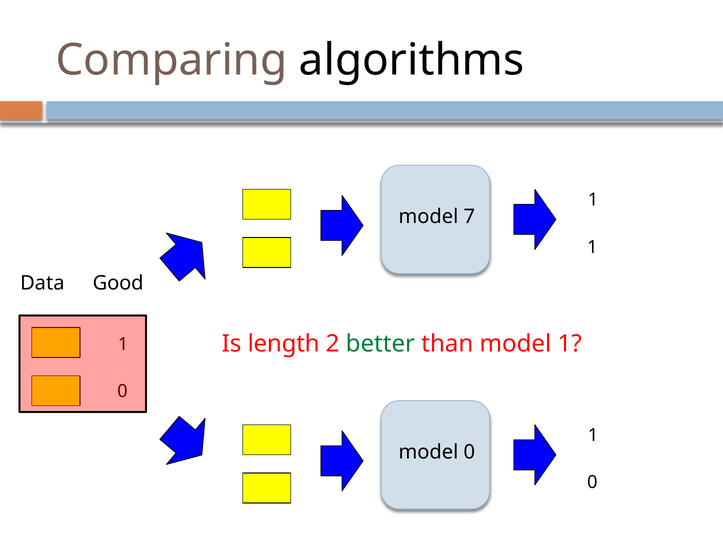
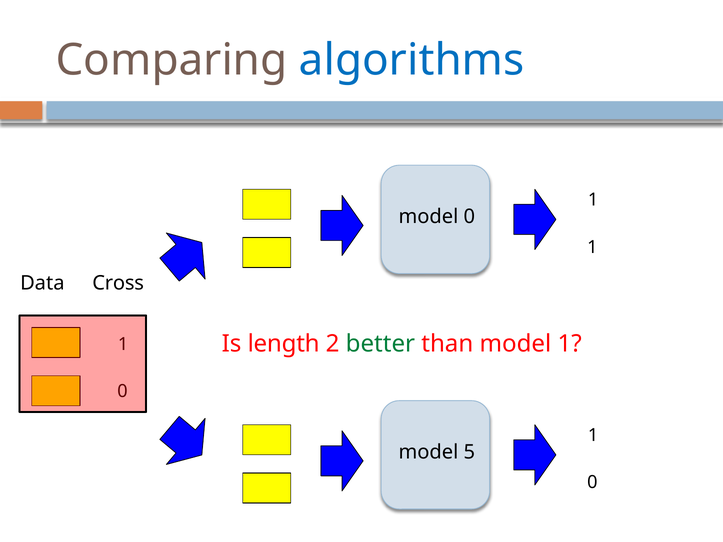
algorithms colour: black -> blue
model 7: 7 -> 0
Good: Good -> Cross
model 0: 0 -> 5
